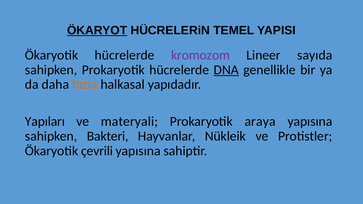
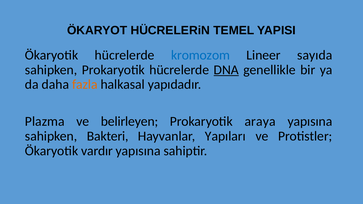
ÖKARYOT underline: present -> none
kromozom colour: purple -> blue
Yapıları: Yapıları -> Plazma
materyali: materyali -> belirleyen
Nükleik: Nükleik -> Yapıları
çevrili: çevrili -> vardır
